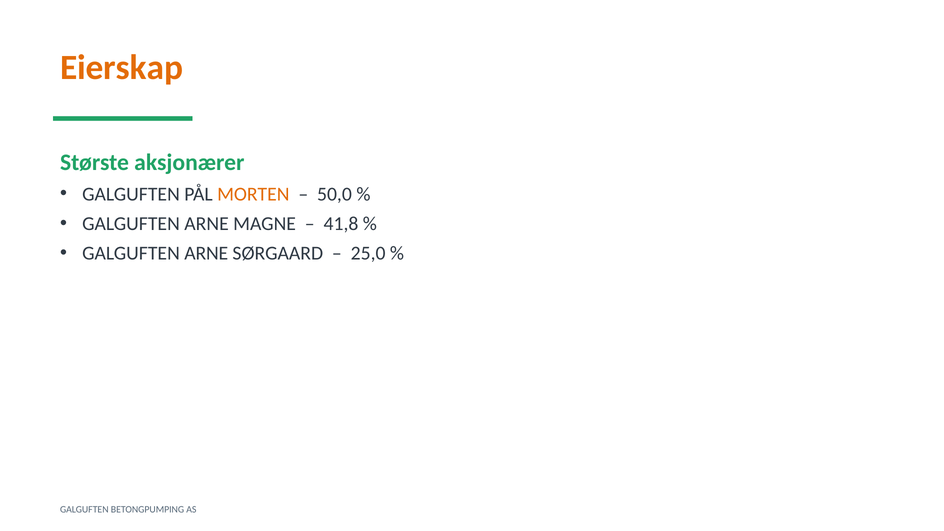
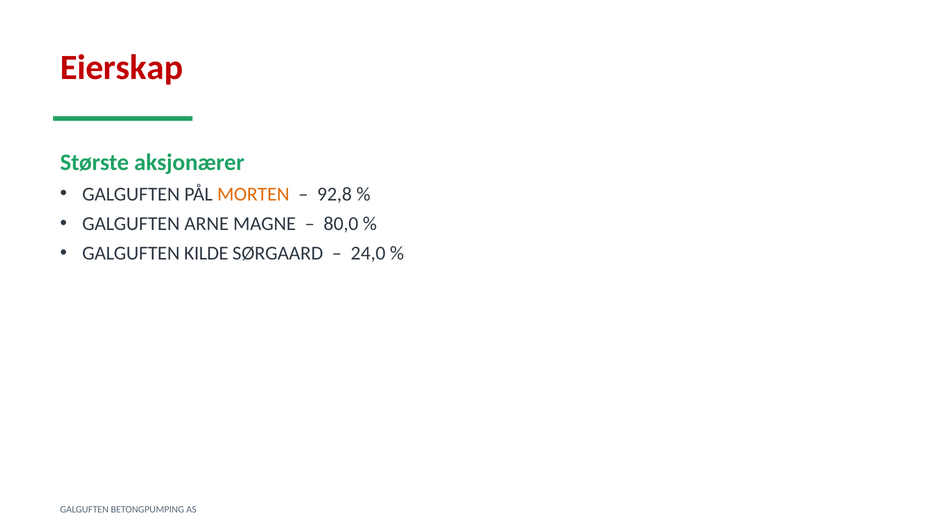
Eierskap colour: orange -> red
50,0: 50,0 -> 92,8
41,8: 41,8 -> 80,0
ARNE at (206, 253): ARNE -> KILDE
25,0: 25,0 -> 24,0
